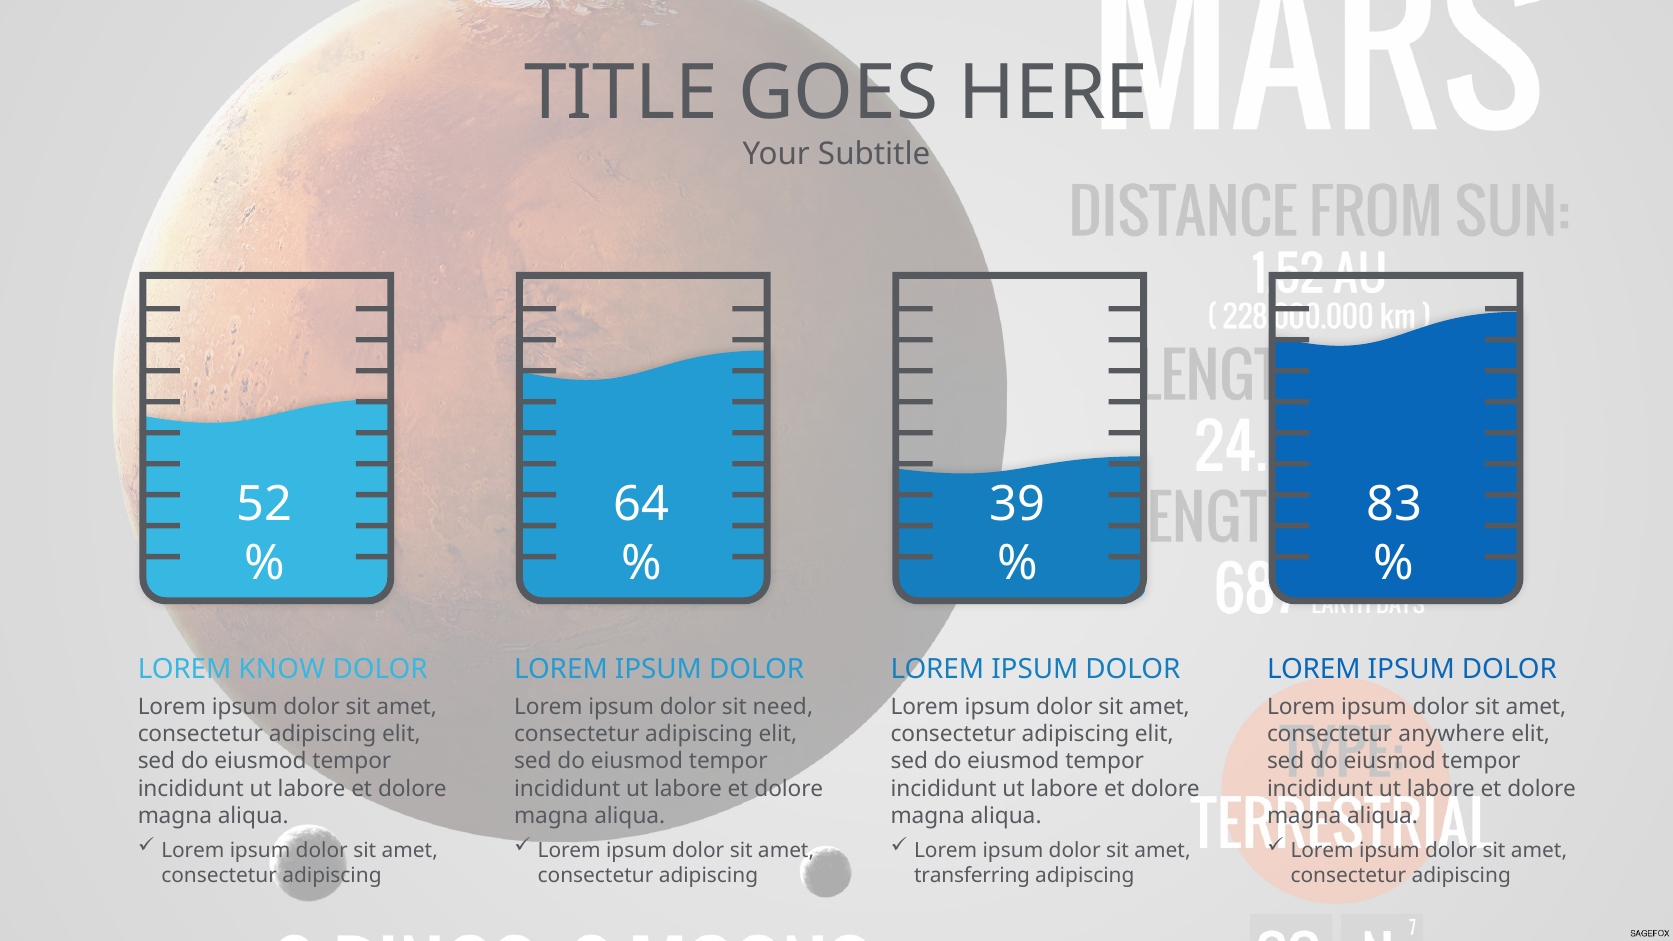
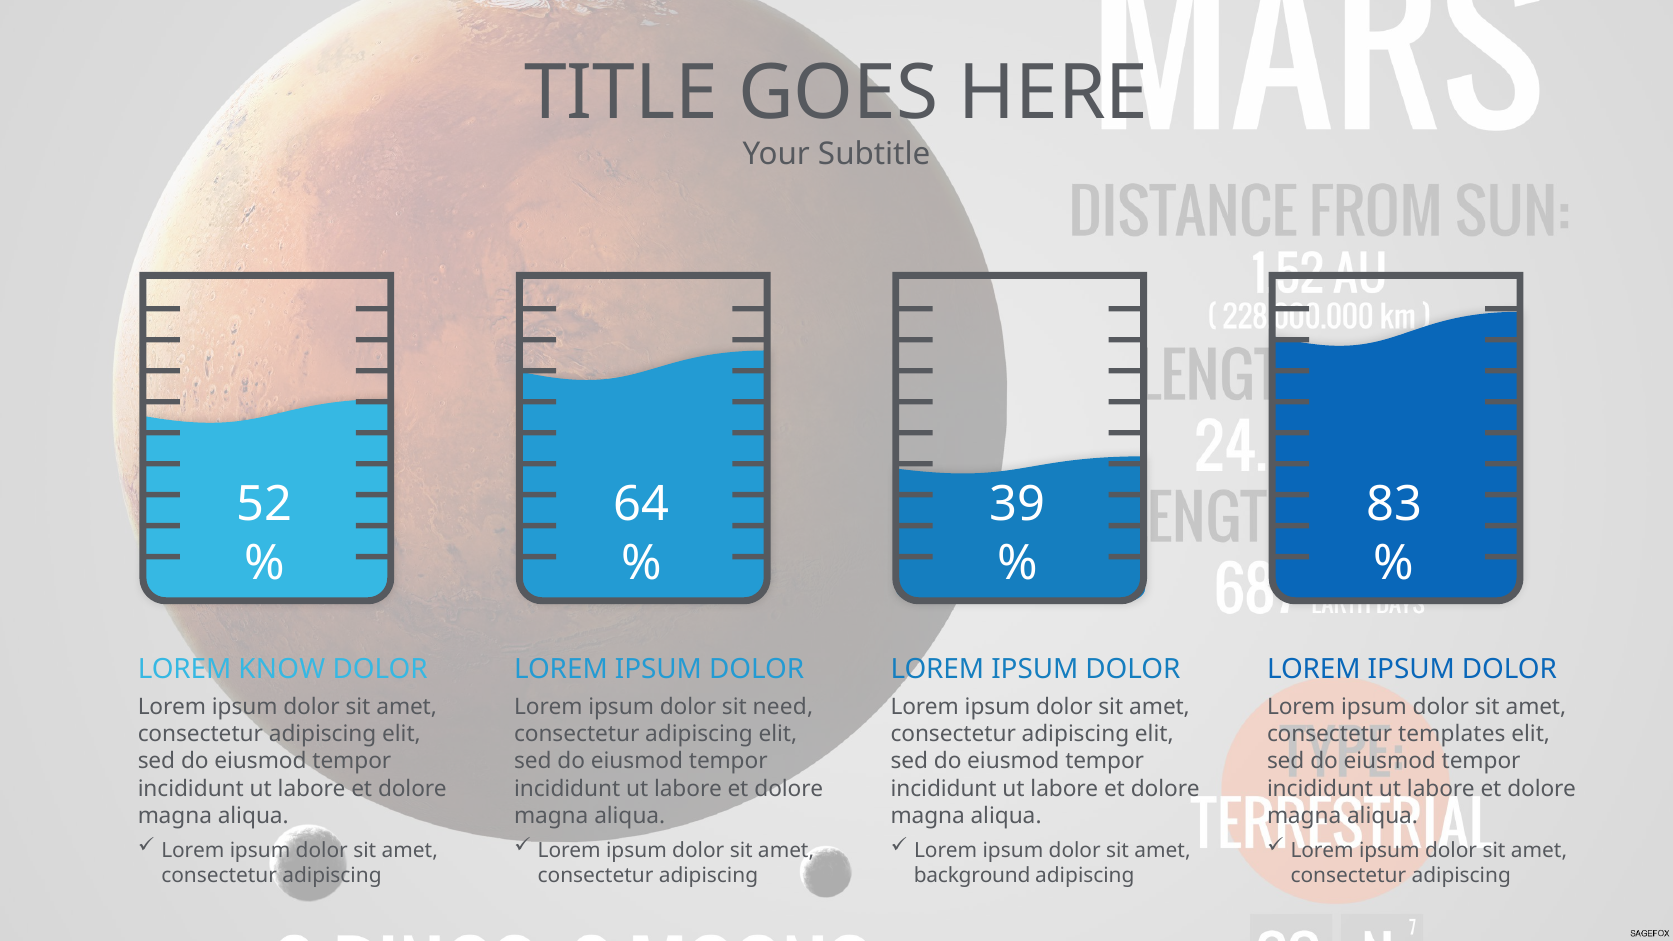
anywhere: anywhere -> templates
transferring: transferring -> background
